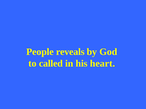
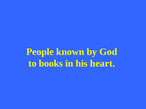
reveals: reveals -> known
called: called -> books
